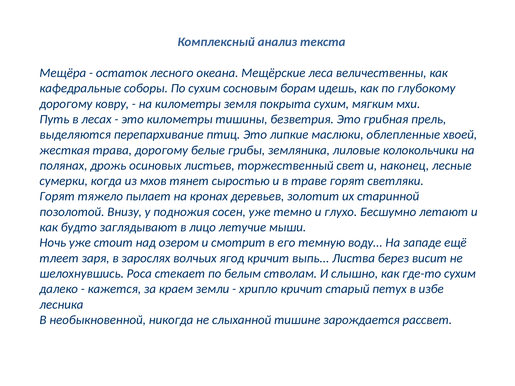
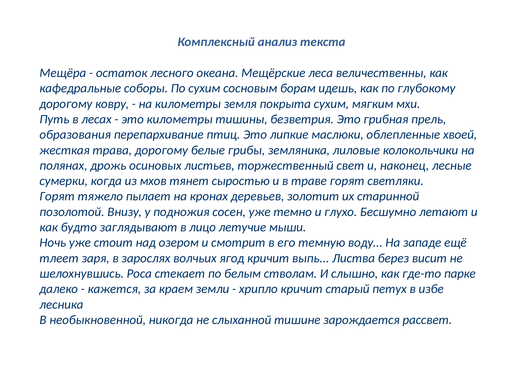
выделяются: выделяются -> образования
где-то сухим: сухим -> парке
